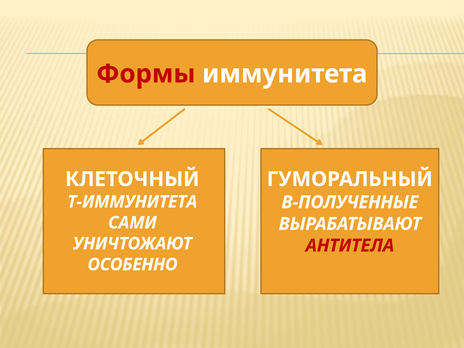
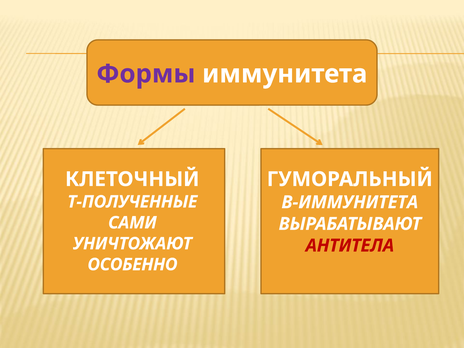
Формы colour: red -> purple
Т-ИММУНИТЕТА: Т-ИММУНИТЕТА -> Т-ПОЛУЧЕННЫЕ
В-ПОЛУЧЕННЫЕ: В-ПОЛУЧЕННЫЕ -> В-ИММУНИТЕТА
